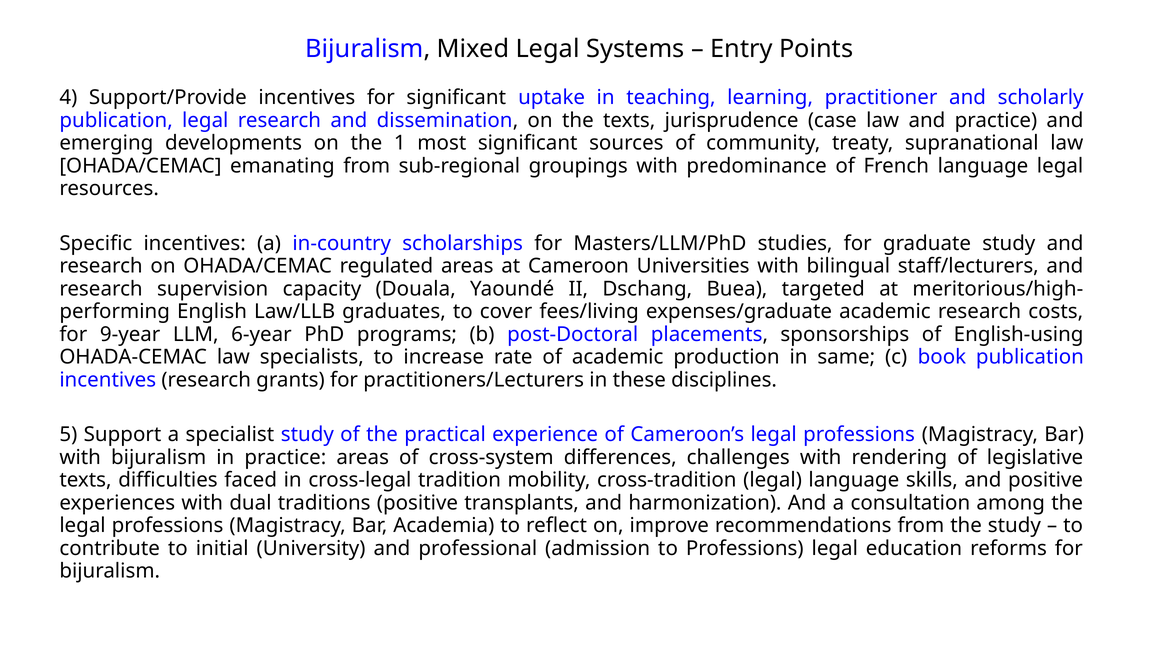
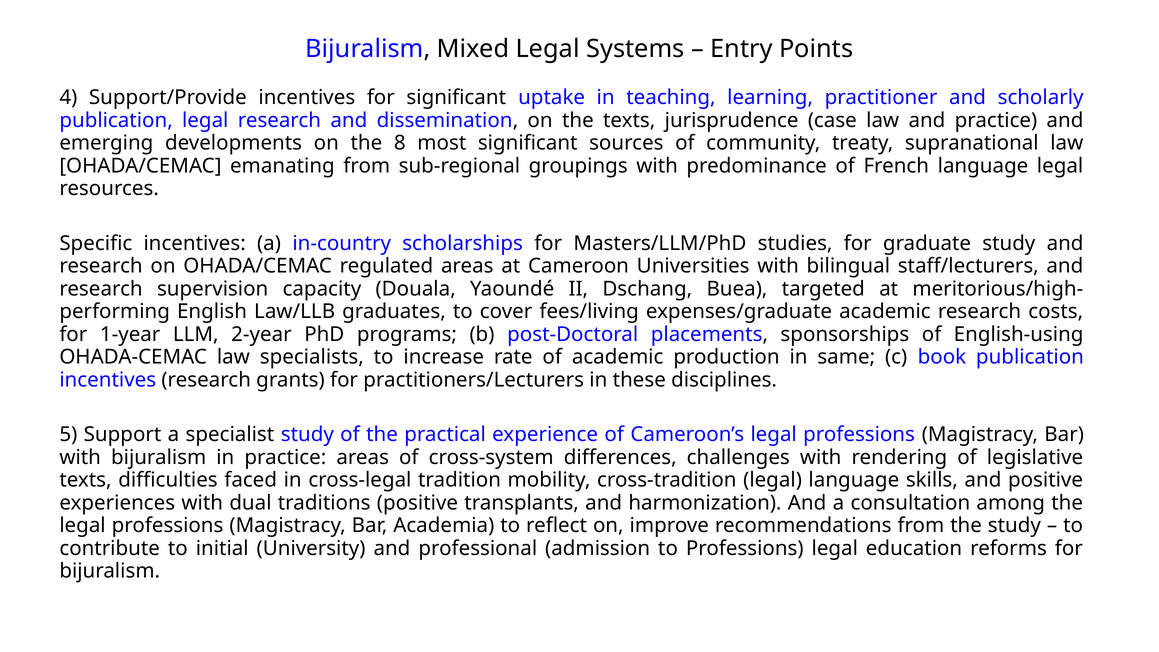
1: 1 -> 8
9-year: 9-year -> 1-year
6-year: 6-year -> 2-year
